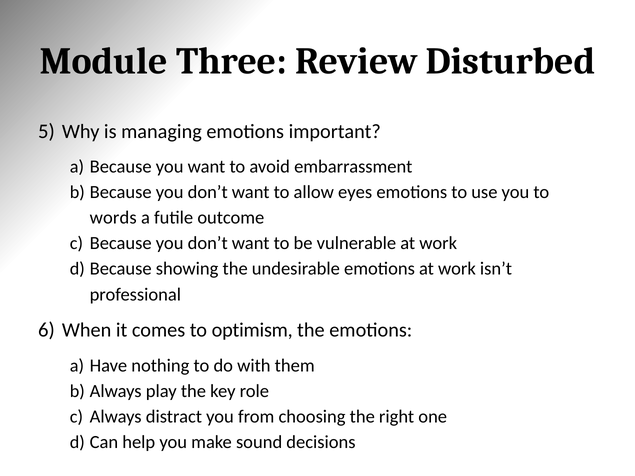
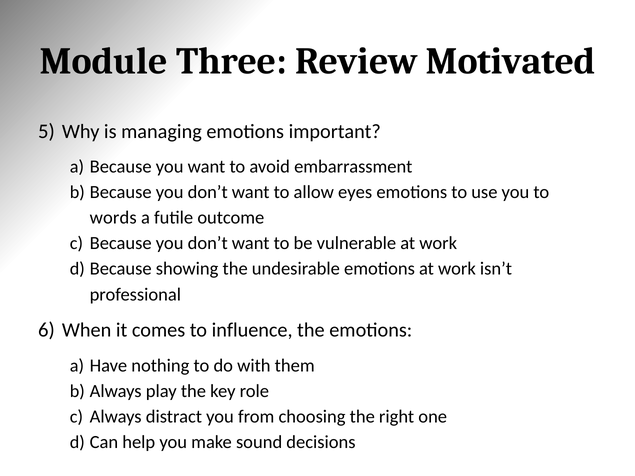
Disturbed: Disturbed -> Motivated
optimism: optimism -> influence
